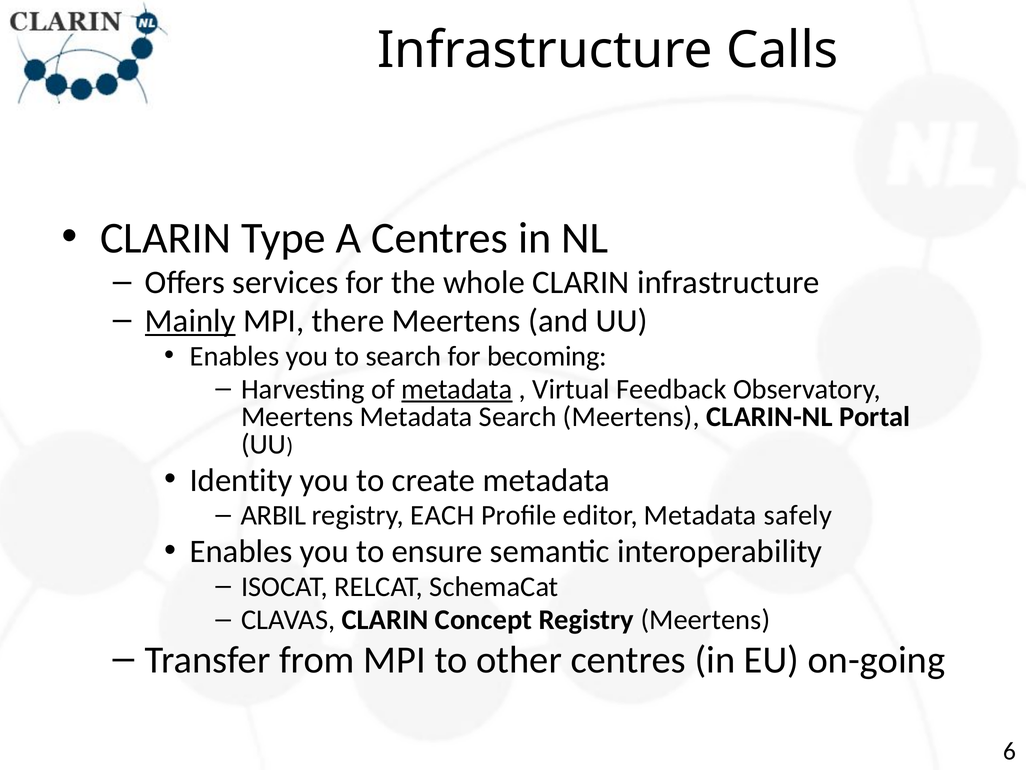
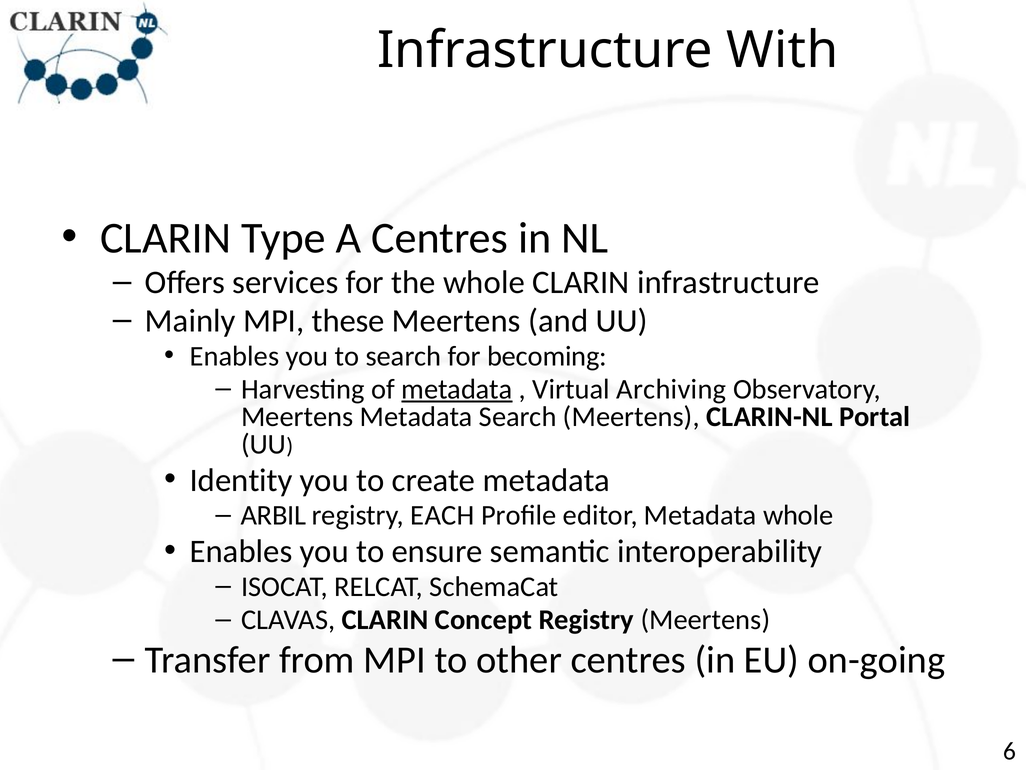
Calls: Calls -> With
Mainly underline: present -> none
there: there -> these
Feedback: Feedback -> Archiving
Metadata safely: safely -> whole
